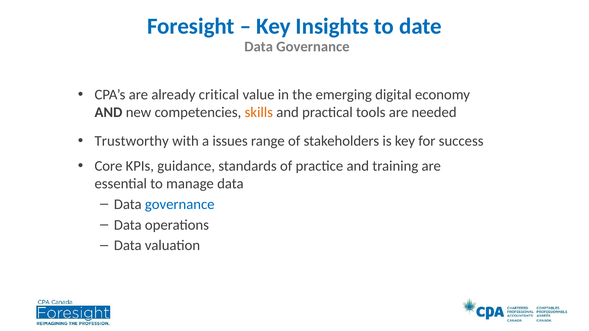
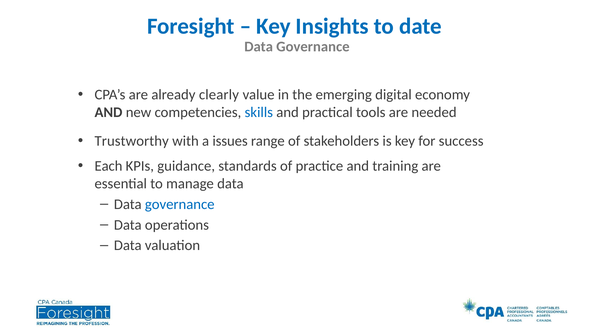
critical: critical -> clearly
skills colour: orange -> blue
Core: Core -> Each
